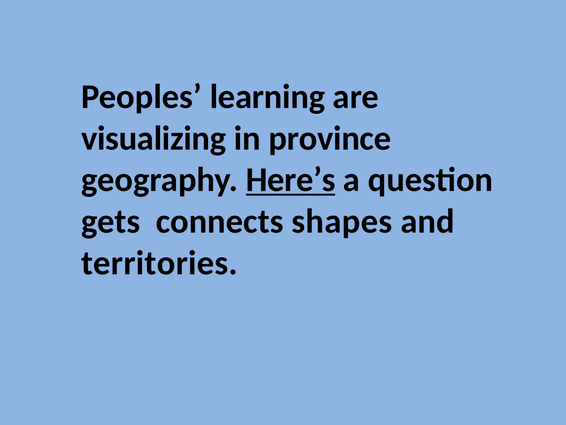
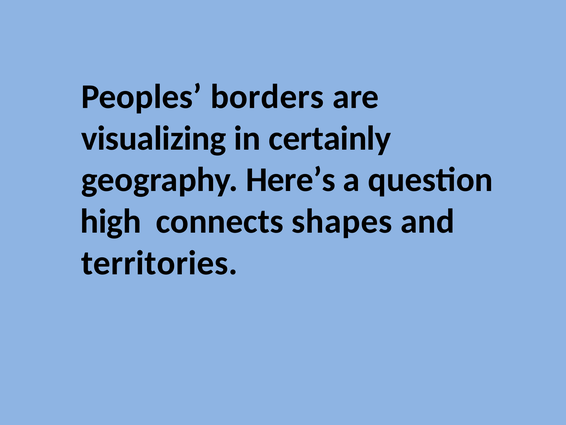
learning: learning -> borders
province: province -> certainly
Here’s underline: present -> none
gets: gets -> high
